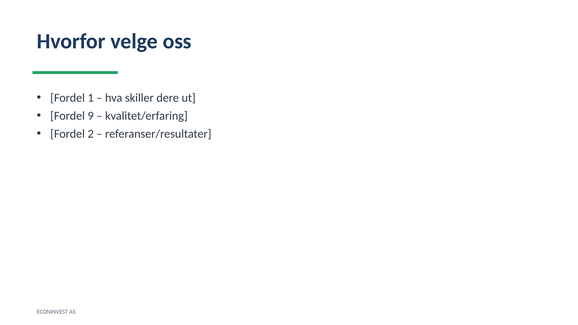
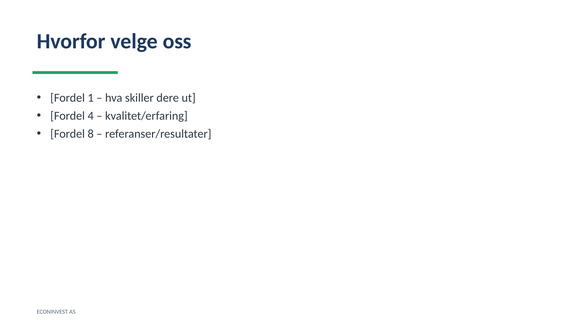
9: 9 -> 4
2: 2 -> 8
